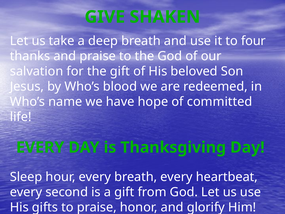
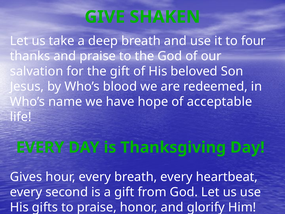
committed: committed -> acceptable
Sleep: Sleep -> Gives
